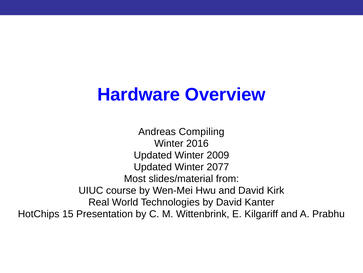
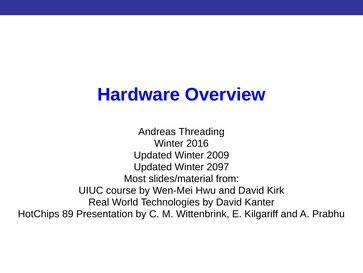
Compiling: Compiling -> Threading
2077: 2077 -> 2097
15: 15 -> 89
